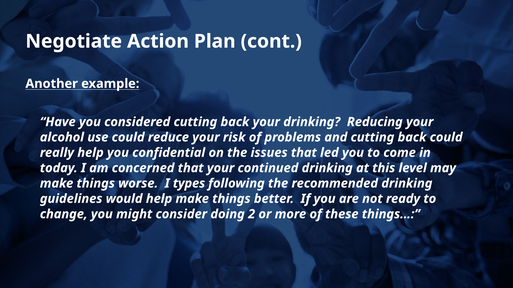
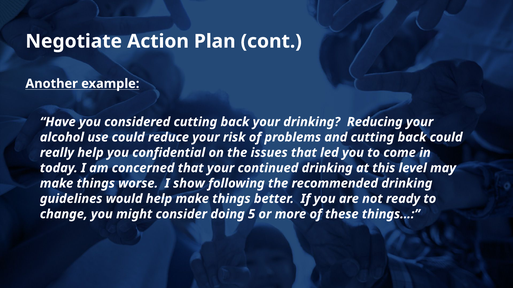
types: types -> show
2: 2 -> 5
